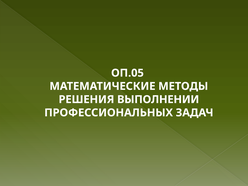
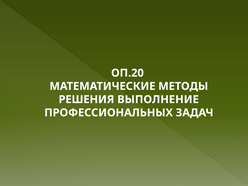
ОП.05: ОП.05 -> ОП.20
ВЫПОЛНЕНИИ: ВЫПОЛНЕНИИ -> ВЫПОЛНЕНИЕ
